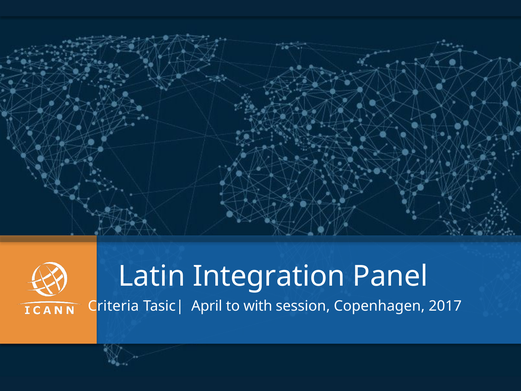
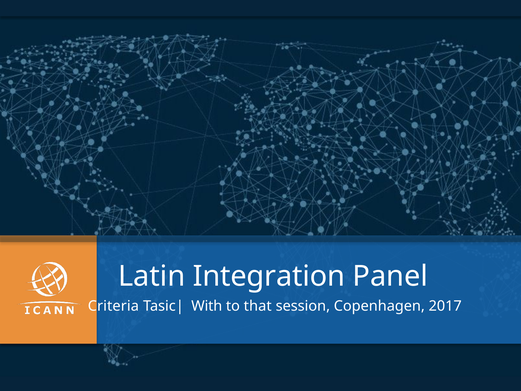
April: April -> With
with: with -> that
